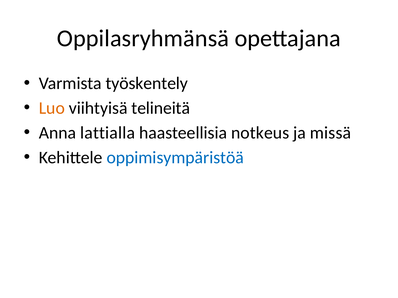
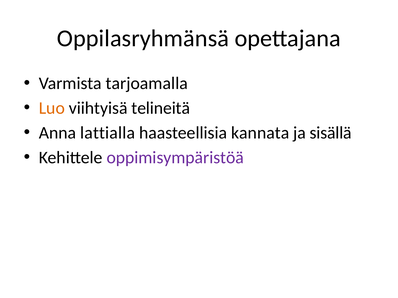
työskentely: työskentely -> tarjoamalla
notkeus: notkeus -> kannata
missä: missä -> sisällä
oppimisympäristöä colour: blue -> purple
